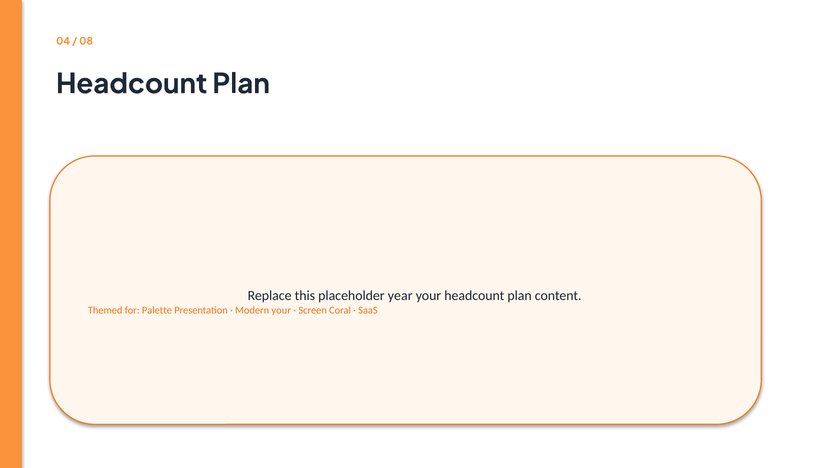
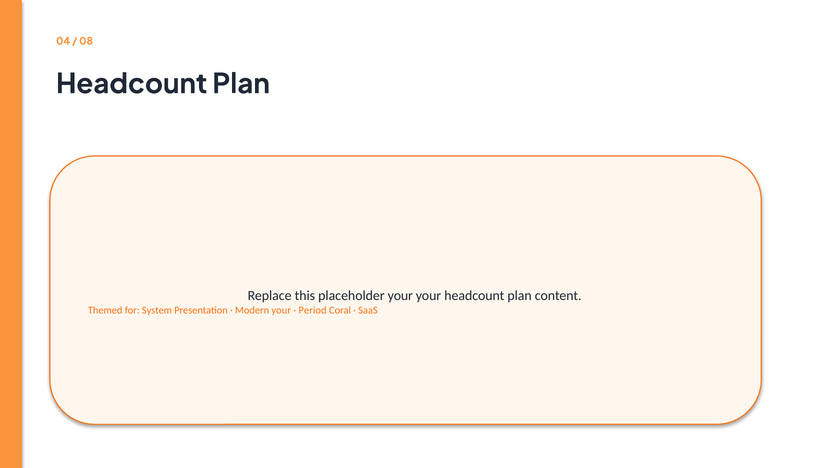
placeholder year: year -> your
Palette: Palette -> System
Screen: Screen -> Period
